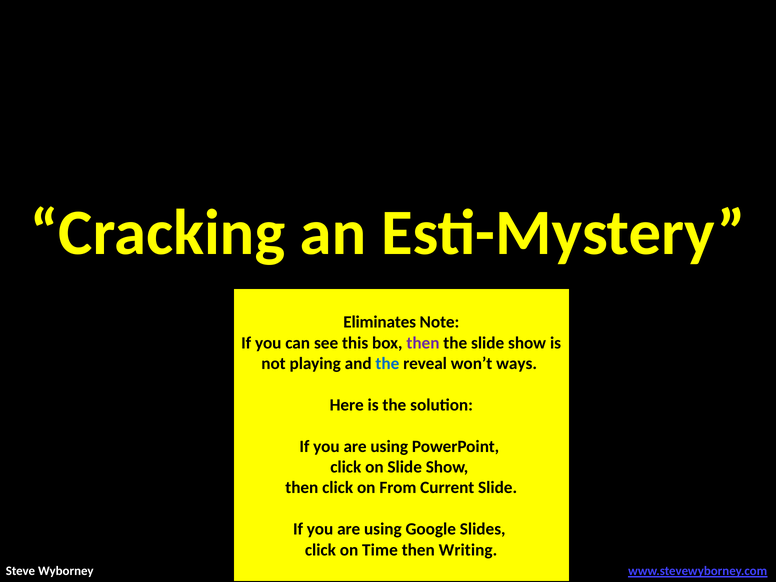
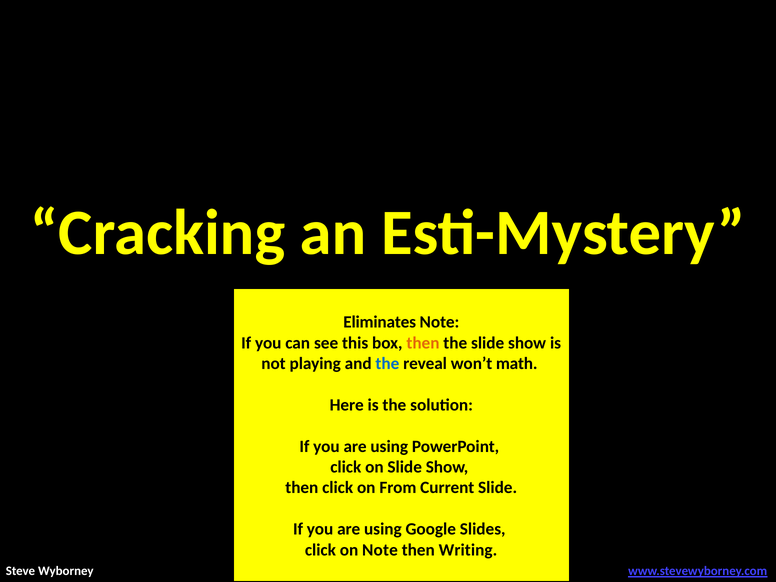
then at (423, 343) colour: purple -> orange
ways: ways -> math
on Time: Time -> Note
